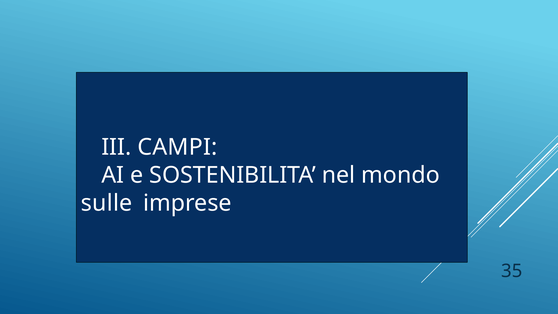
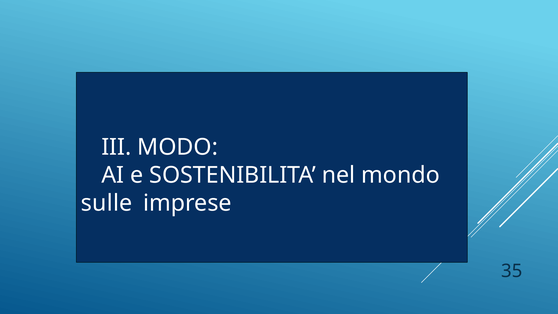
CAMPI: CAMPI -> MODO
